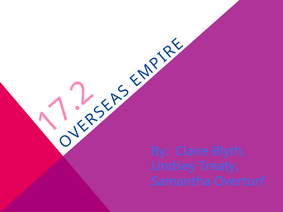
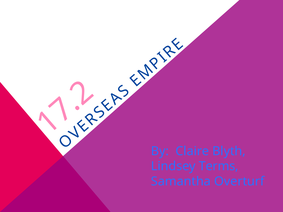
Treaty: Treaty -> Terms
